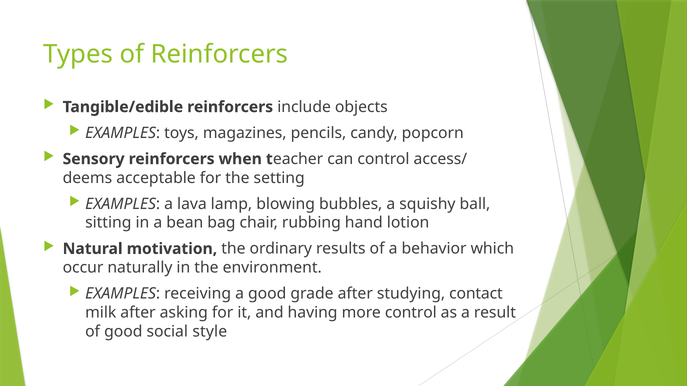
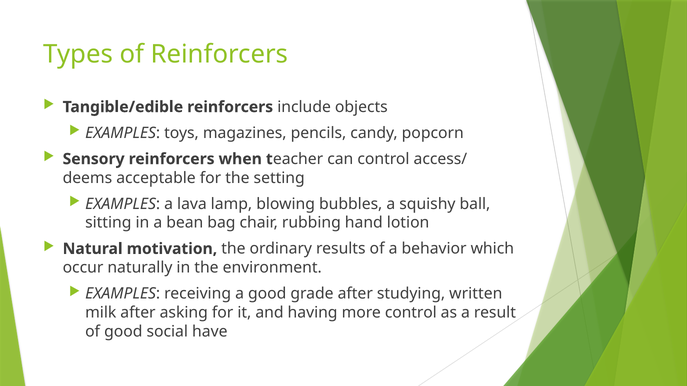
contact: contact -> written
style: style -> have
